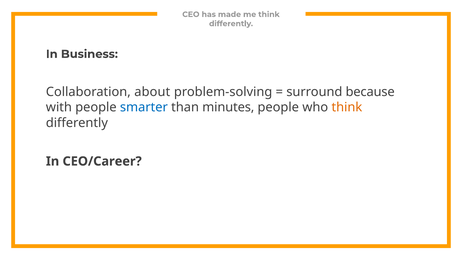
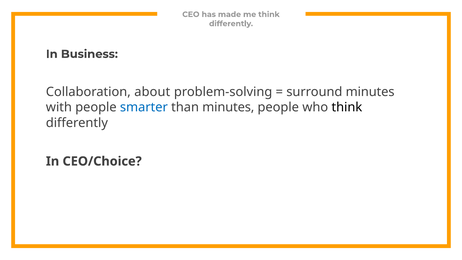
surround because: because -> minutes
think at (347, 107) colour: orange -> black
CEO/Career: CEO/Career -> CEO/Choice
